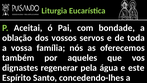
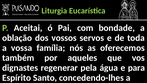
este: este -> para
